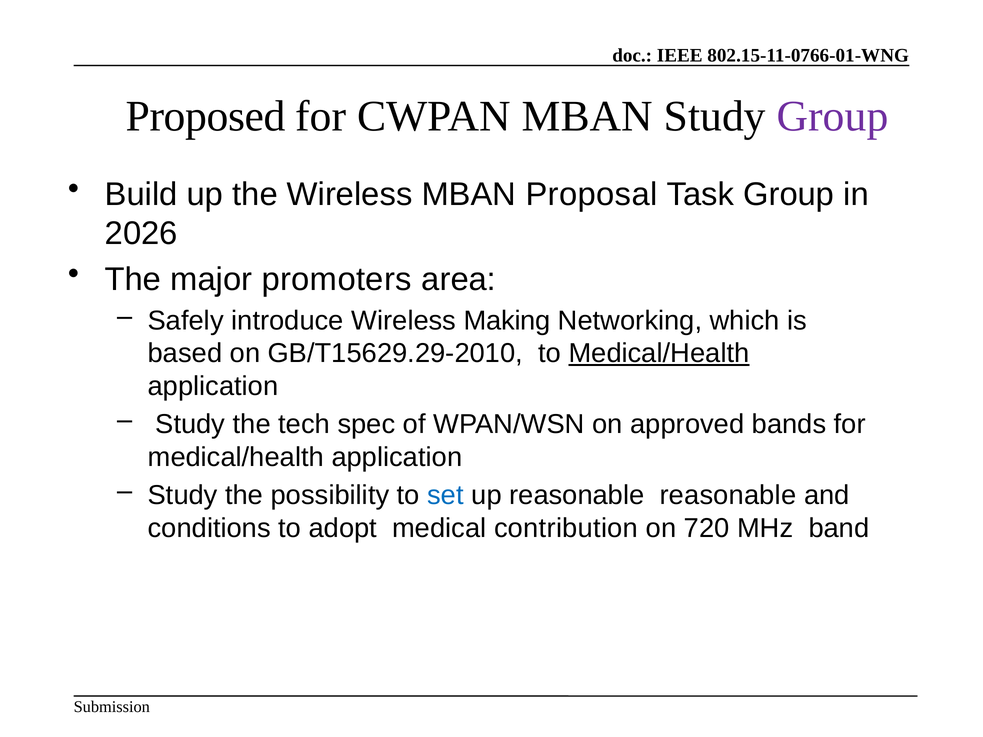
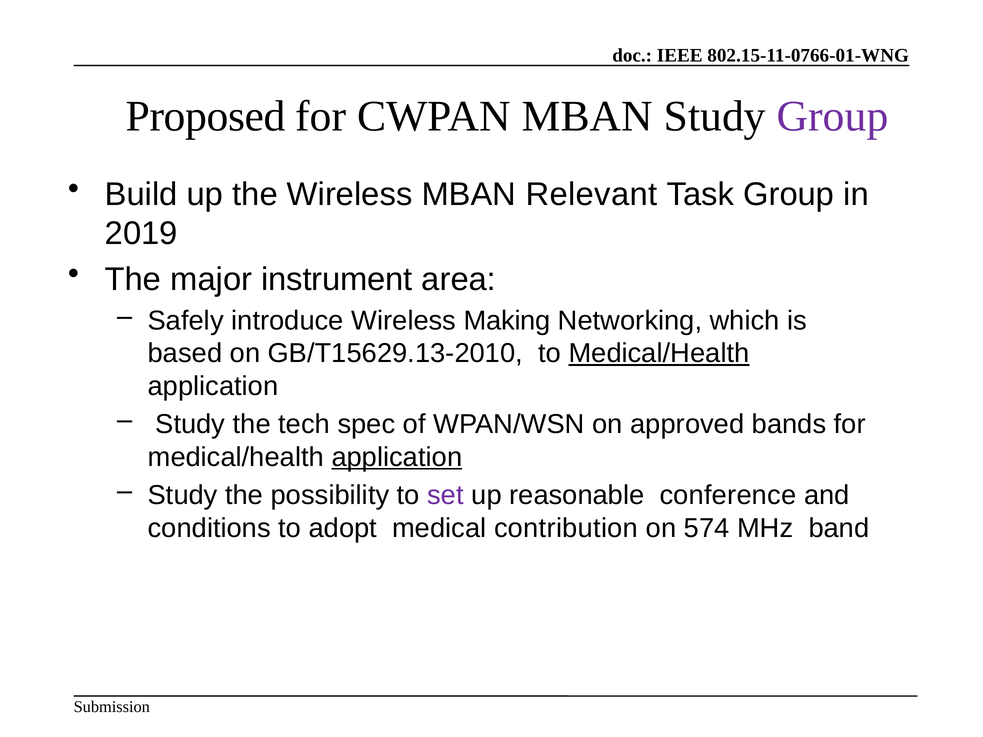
Proposal: Proposal -> Relevant
2026: 2026 -> 2019
promoters: promoters -> instrument
GB/T15629.29-2010: GB/T15629.29-2010 -> GB/T15629.13-2010
application at (397, 457) underline: none -> present
set colour: blue -> purple
reasonable reasonable: reasonable -> conference
720: 720 -> 574
